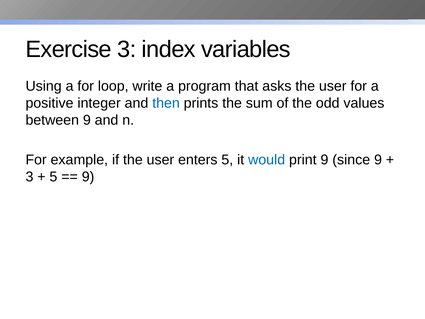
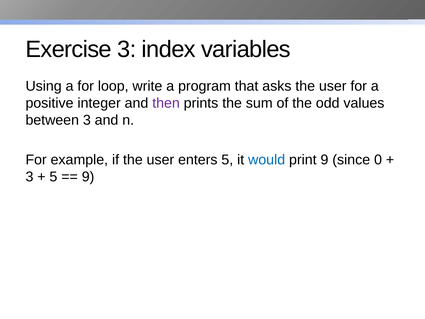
then colour: blue -> purple
between 9: 9 -> 3
since 9: 9 -> 0
